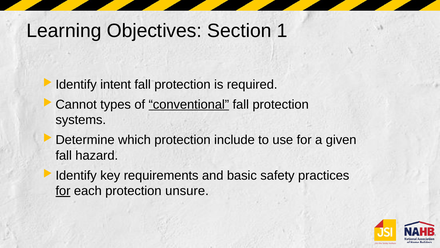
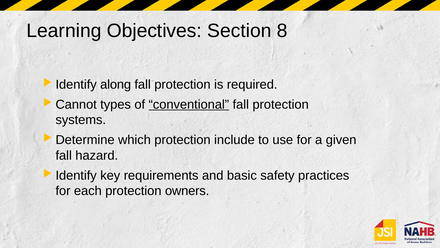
1: 1 -> 8
intent: intent -> along
for at (63, 191) underline: present -> none
unsure: unsure -> owners
